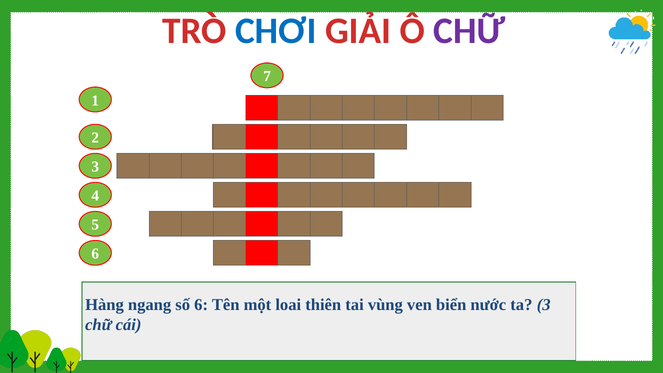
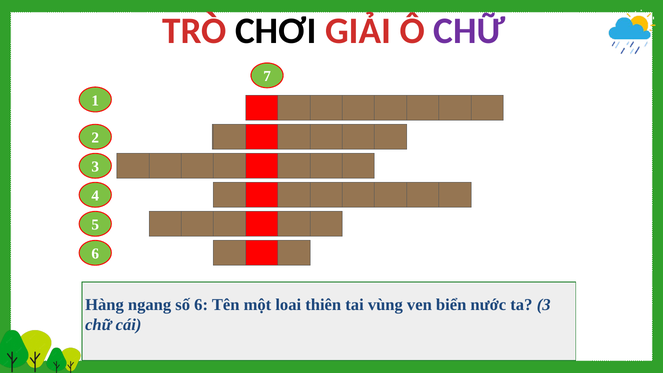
CHƠI colour: blue -> black
